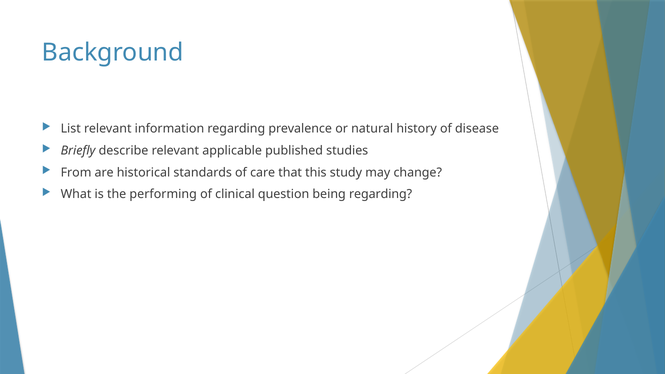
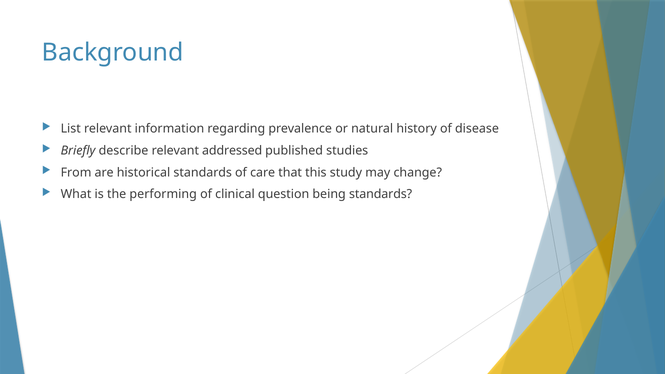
applicable: applicable -> addressed
being regarding: regarding -> standards
